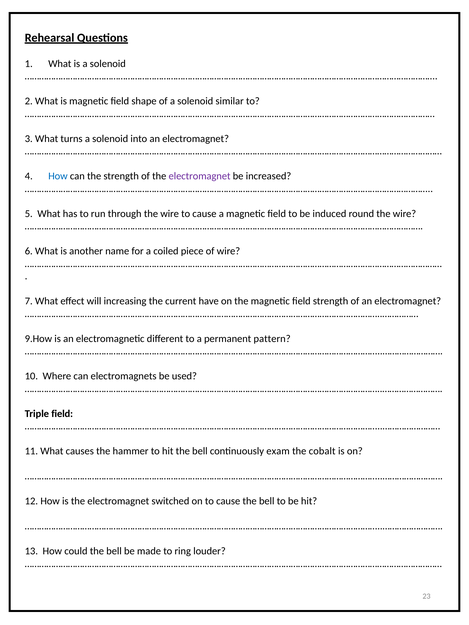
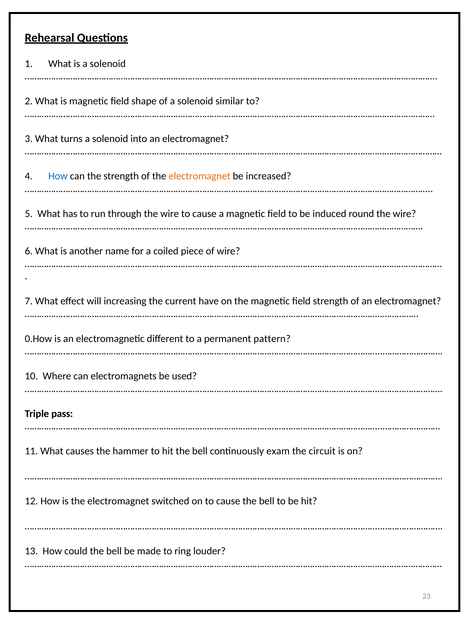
electromagnet at (200, 176) colour: purple -> orange
9.How: 9.How -> 0.How
Triple field: field -> pass
cobalt: cobalt -> circuit
